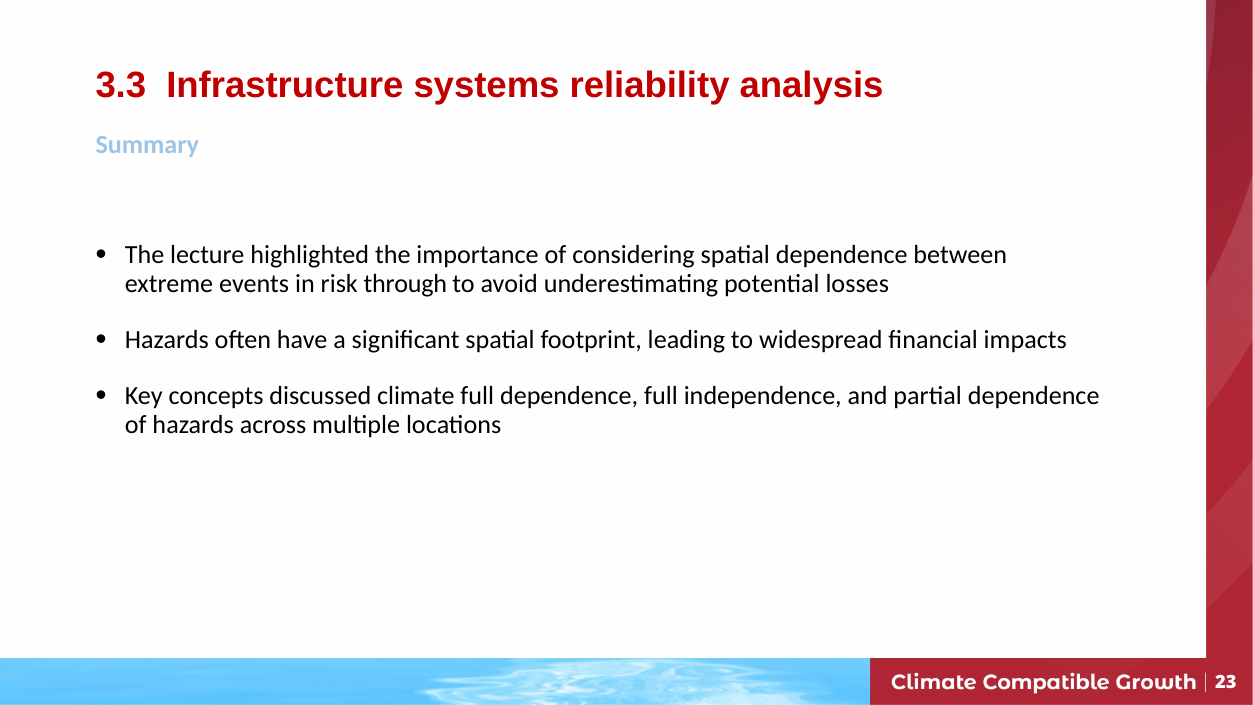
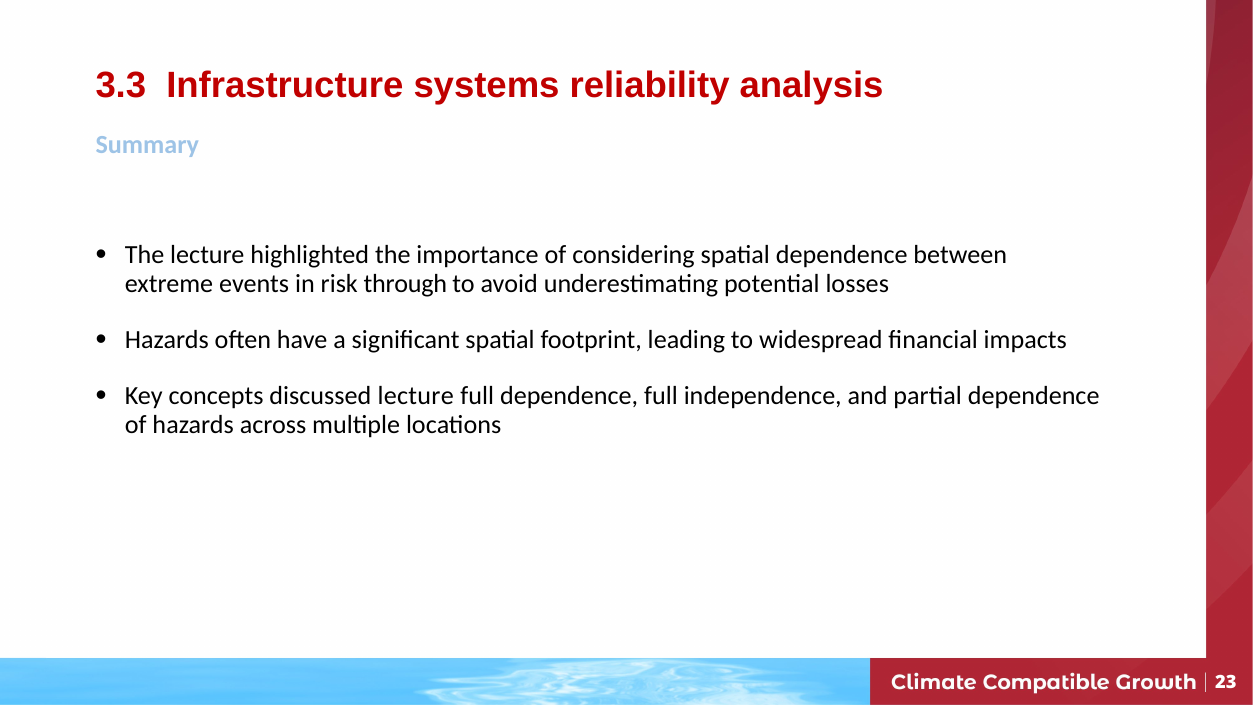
discussed climate: climate -> lecture
